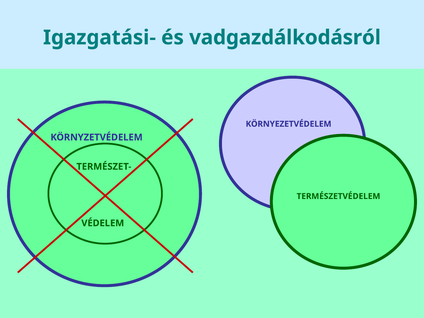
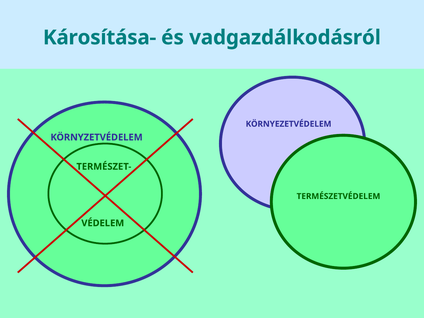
Igazgatási-: Igazgatási- -> Károsítása-
